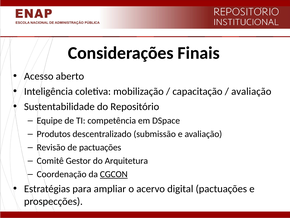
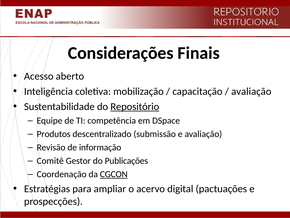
Repositório underline: none -> present
de pactuações: pactuações -> informação
Arquitetura: Arquitetura -> Publicações
